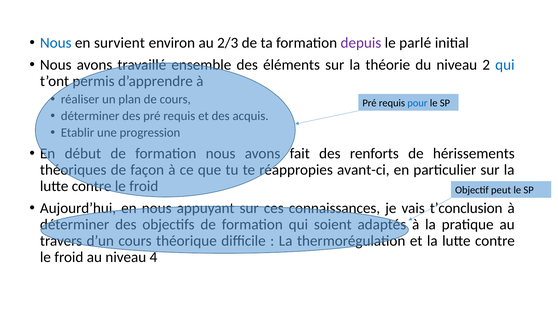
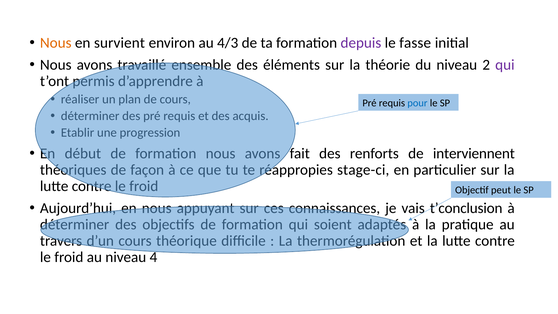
Nous at (56, 43) colour: blue -> orange
2/3: 2/3 -> 4/3
parlé: parlé -> fasse
qui at (505, 65) colour: blue -> purple
hérissements: hérissements -> interviennent
avant-ci: avant-ci -> stage-ci
